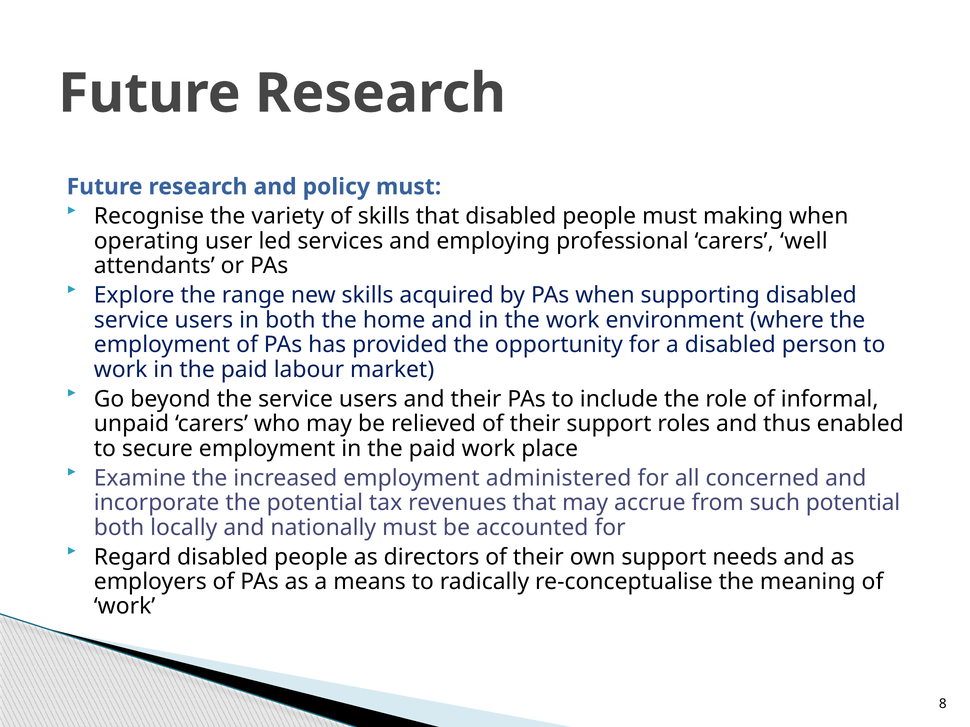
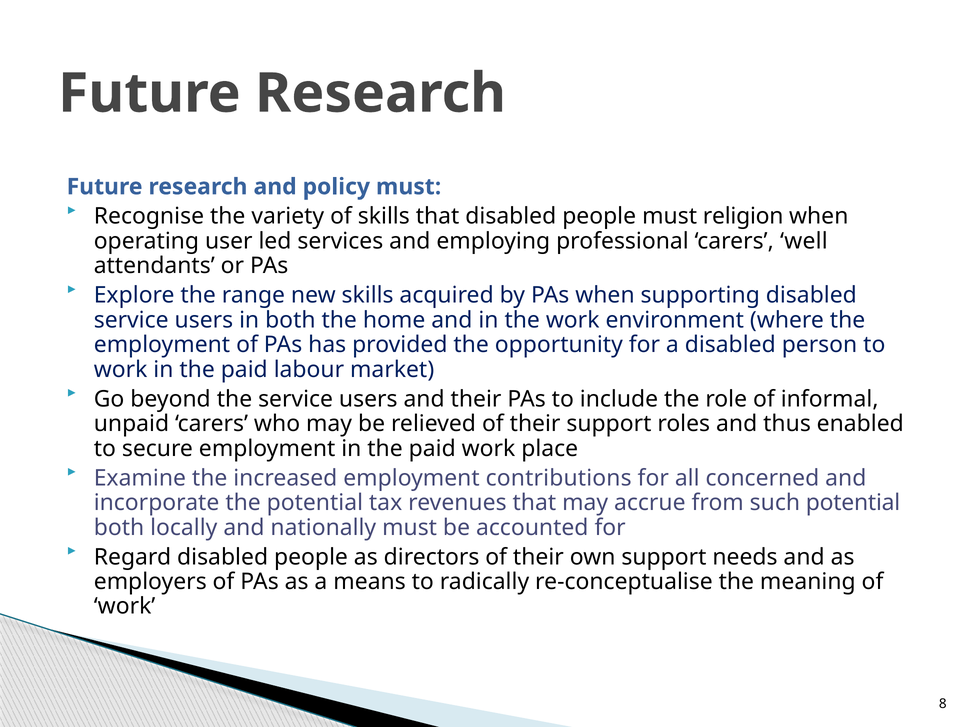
making: making -> religion
administered: administered -> contributions
